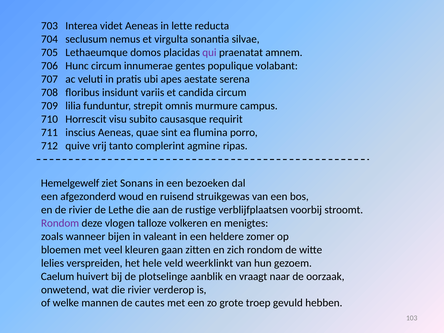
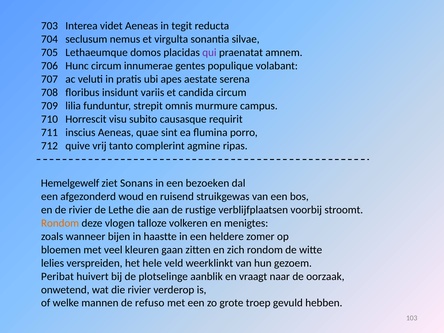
lette: lette -> tegit
Rondom at (60, 223) colour: purple -> orange
valeant: valeant -> haastte
Caelum: Caelum -> Peribat
cautes: cautes -> refuso
